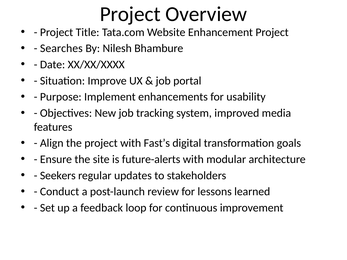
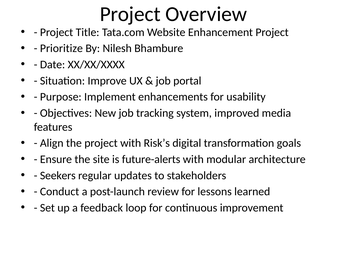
Searches: Searches -> Prioritize
Fast’s: Fast’s -> Risk’s
